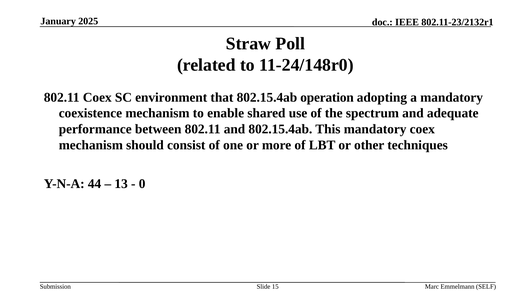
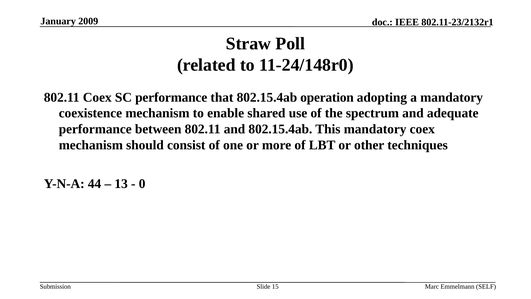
2025: 2025 -> 2009
SC environment: environment -> performance
